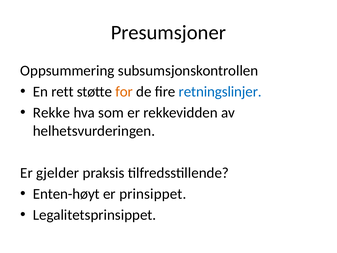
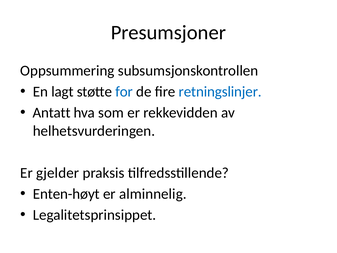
rett: rett -> lagt
for colour: orange -> blue
Rekke: Rekke -> Antatt
prinsippet: prinsippet -> alminnelig
